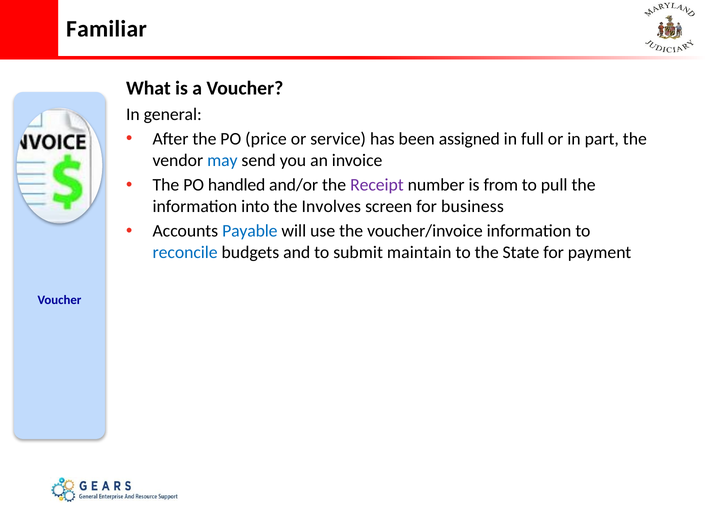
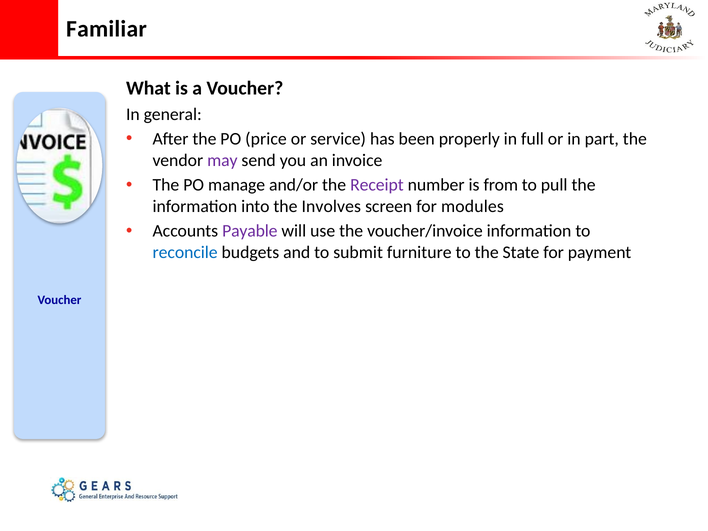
assigned: assigned -> properly
may colour: blue -> purple
handled: handled -> manage
business: business -> modules
Payable colour: blue -> purple
maintain: maintain -> furniture
